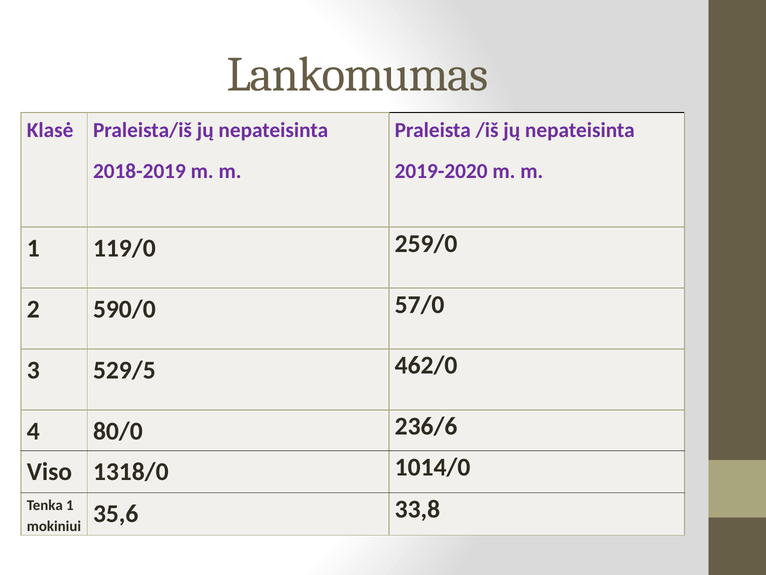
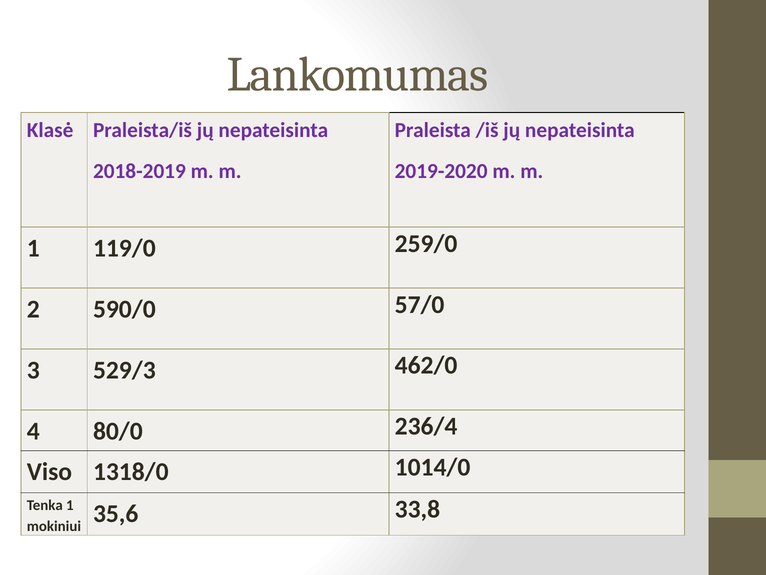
529/5: 529/5 -> 529/3
236/6: 236/6 -> 236/4
